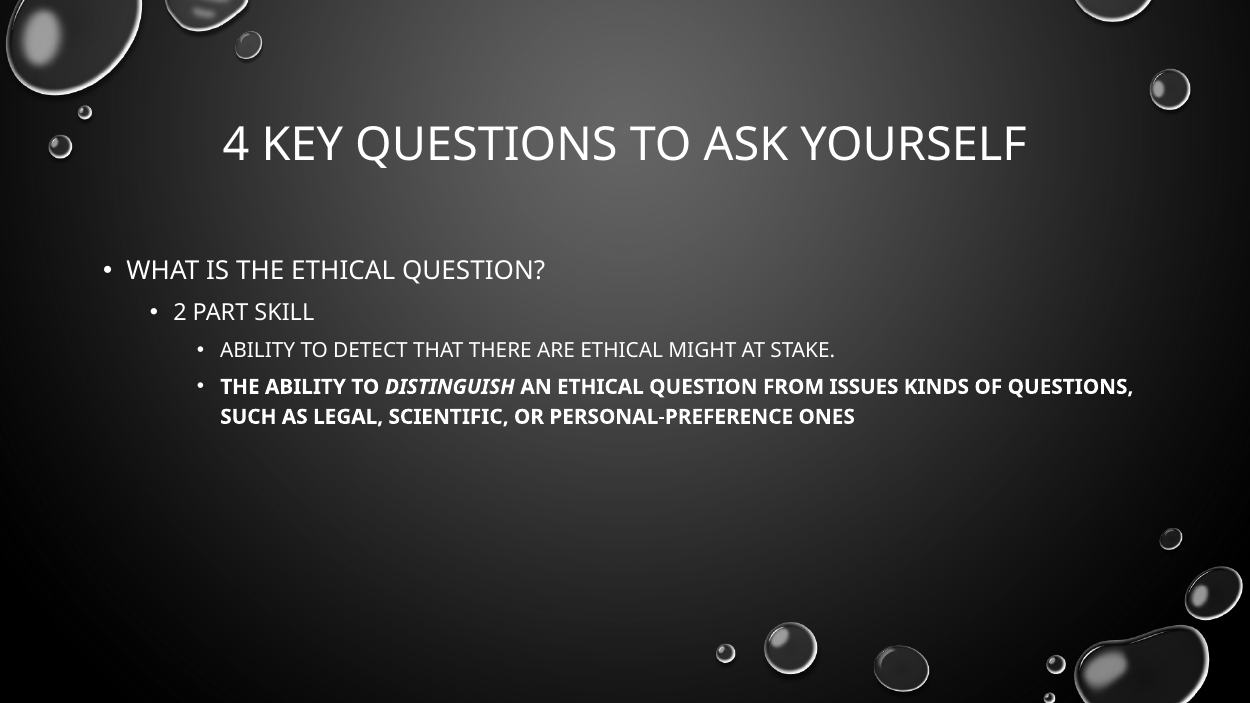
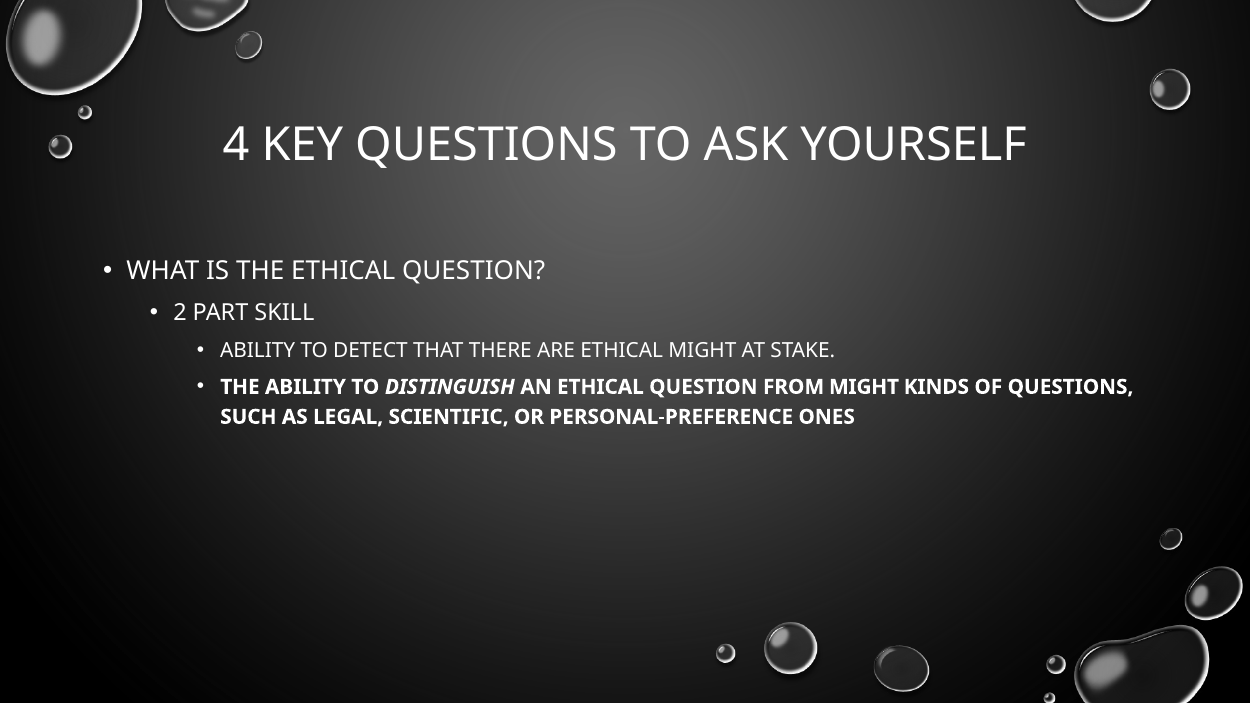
FROM ISSUES: ISSUES -> MIGHT
